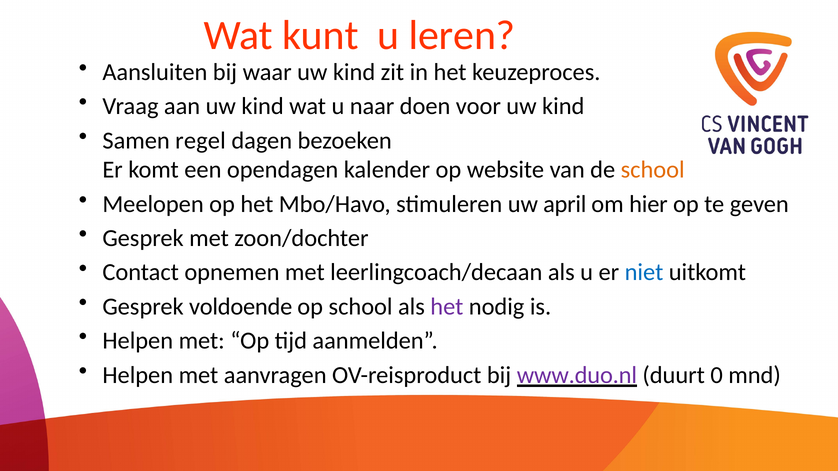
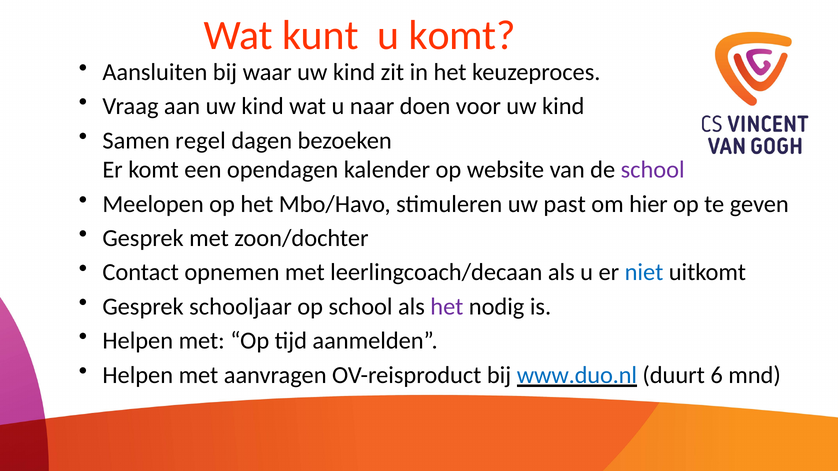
u leren: leren -> komt
school at (653, 170) colour: orange -> purple
april: april -> past
voldoende: voldoende -> schooljaar
www.duo.nl colour: purple -> blue
0: 0 -> 6
